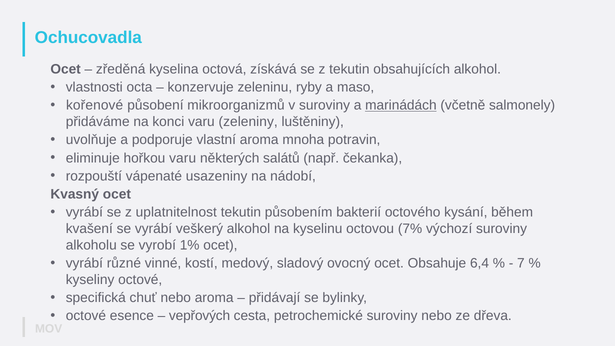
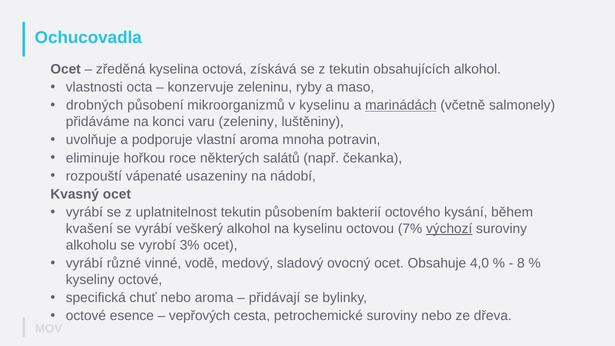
kořenové: kořenové -> drobných
v suroviny: suroviny -> kyselinu
hořkou varu: varu -> roce
výchozí underline: none -> present
1%: 1% -> 3%
kostí: kostí -> vodě
6,4: 6,4 -> 4,0
7: 7 -> 8
